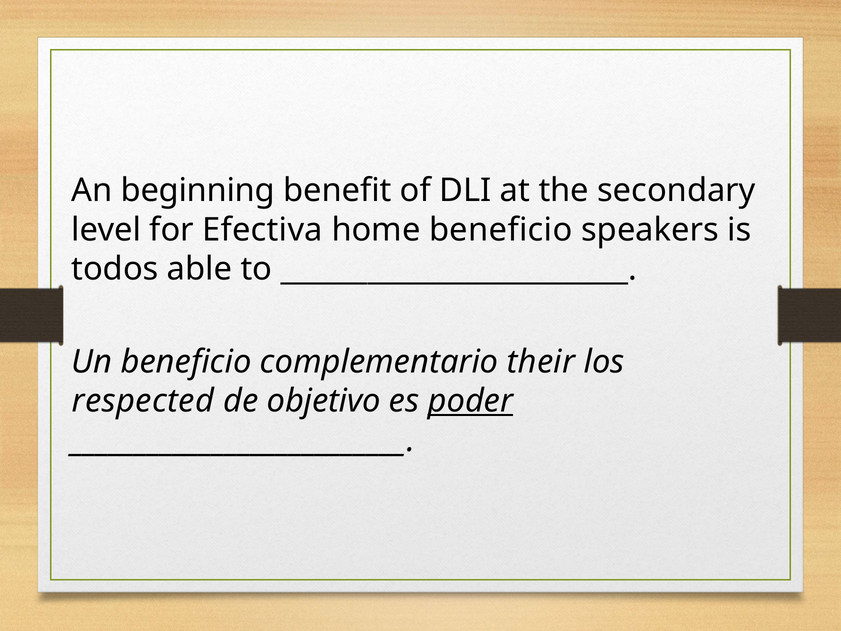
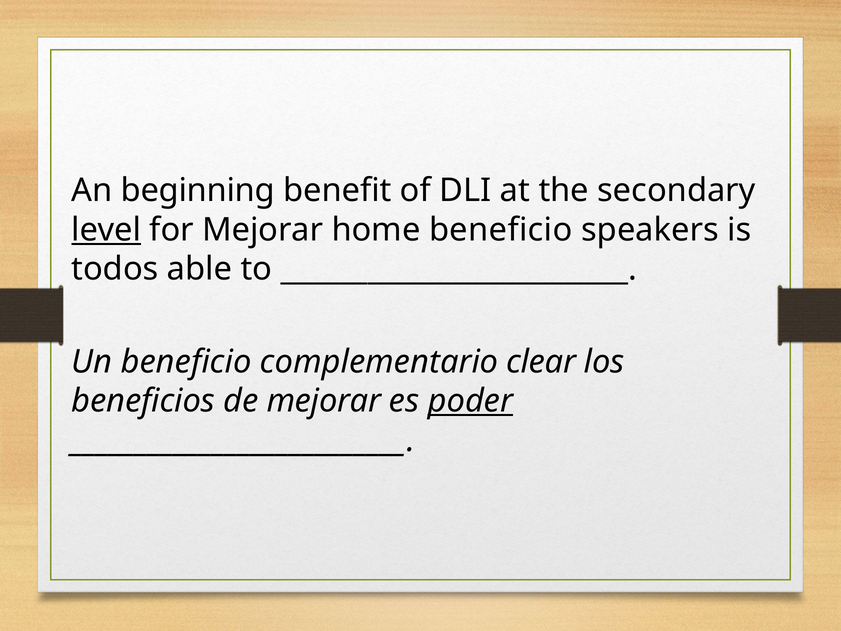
level underline: none -> present
for Efectiva: Efectiva -> Mejorar
their: their -> clear
respected: respected -> beneficios
de objetivo: objetivo -> mejorar
